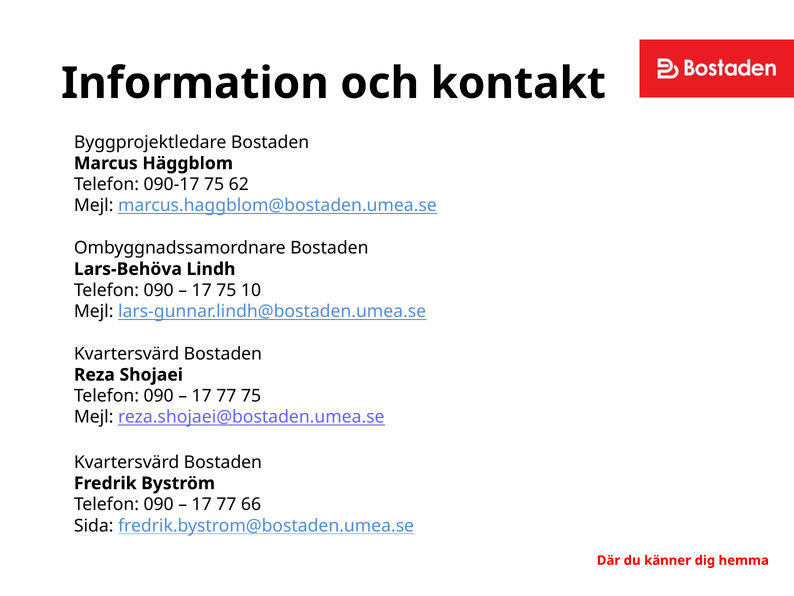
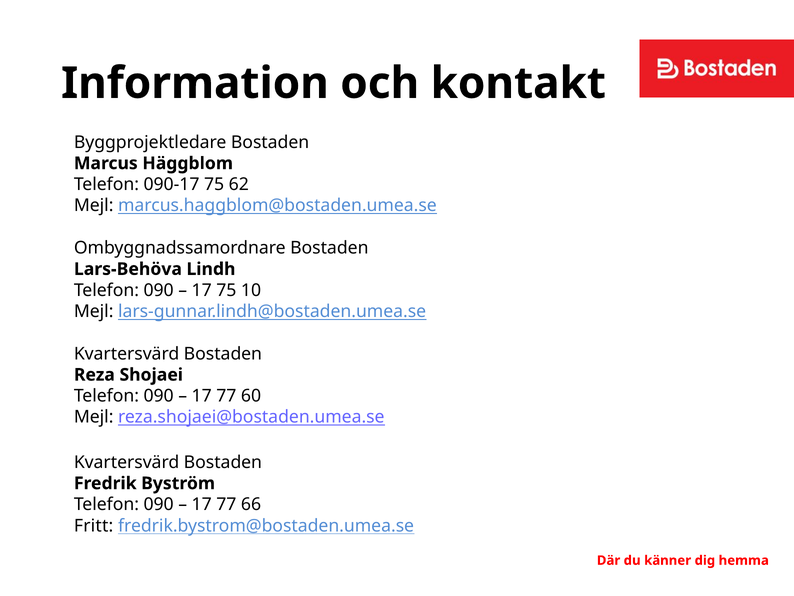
77 75: 75 -> 60
Sida: Sida -> Fritt
